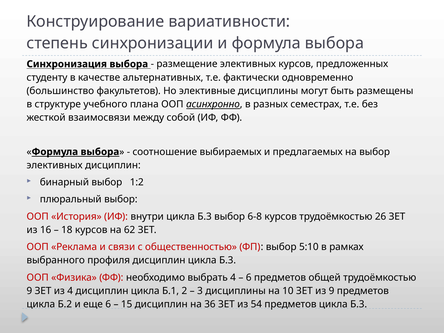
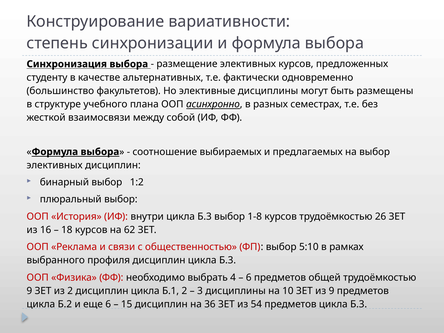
6-8: 6-8 -> 1-8
из 4: 4 -> 2
